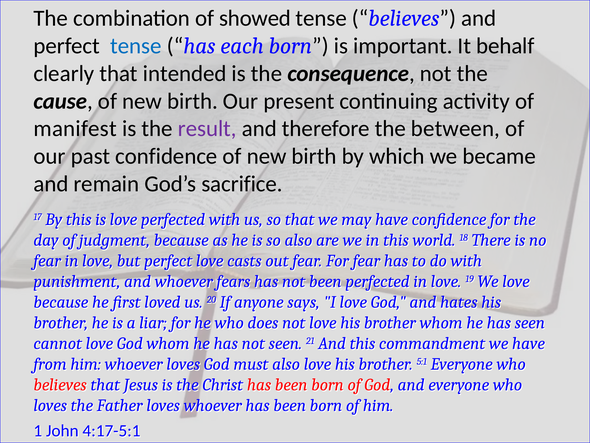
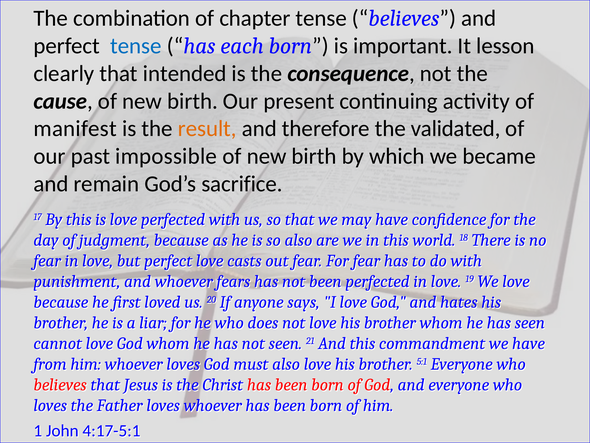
showed: showed -> chapter
behalf: behalf -> lesson
result colour: purple -> orange
between: between -> validated
past confidence: confidence -> impossible
